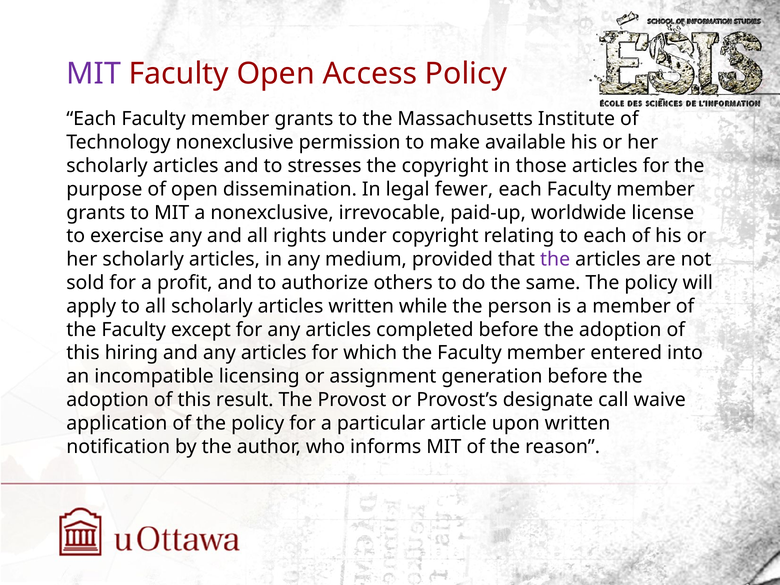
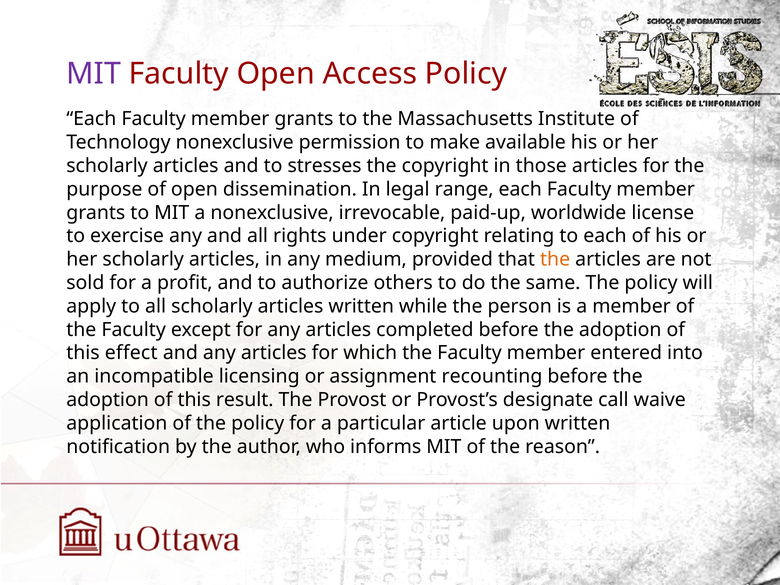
fewer: fewer -> range
the at (555, 259) colour: purple -> orange
hiring: hiring -> effect
generation: generation -> recounting
